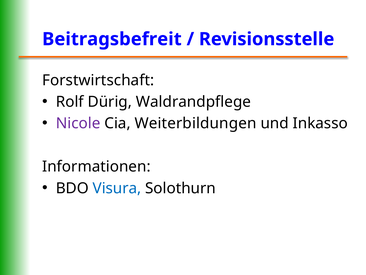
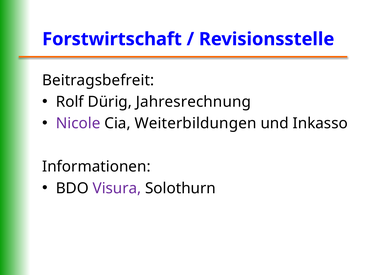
Beitragsbefreit: Beitragsbefreit -> Forstwirtschaft
Forstwirtschaft: Forstwirtschaft -> Beitragsbefreit
Waldrandpflege: Waldrandpflege -> Jahresrechnung
Visura colour: blue -> purple
